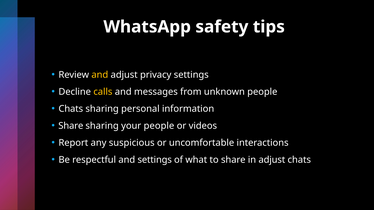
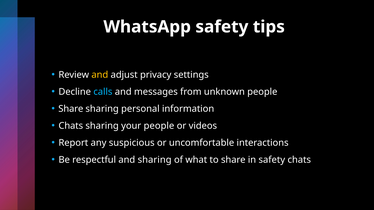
calls colour: yellow -> light blue
Chats at (71, 109): Chats -> Share
Share at (71, 126): Share -> Chats
and settings: settings -> sharing
in adjust: adjust -> safety
